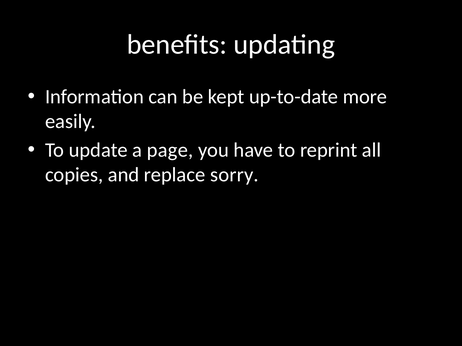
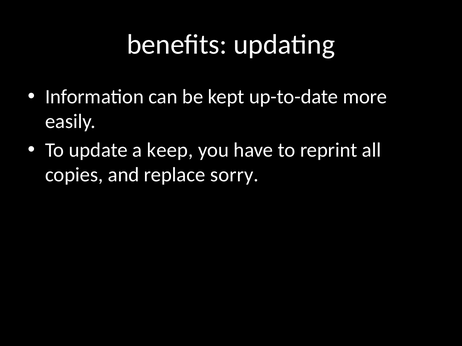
page: page -> keep
